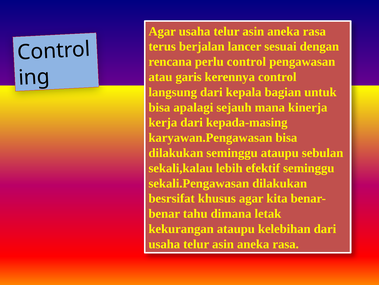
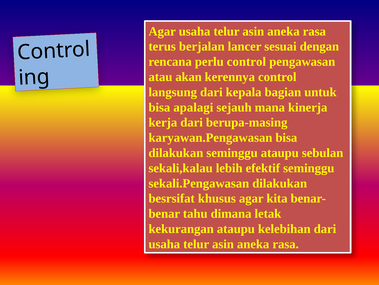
garis: garis -> akan
kepada-masing: kepada-masing -> berupa-masing
